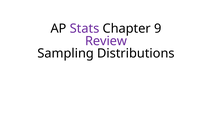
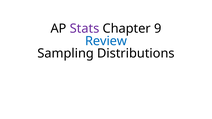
Review colour: purple -> blue
